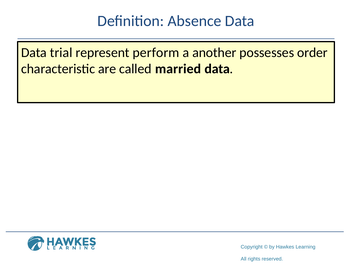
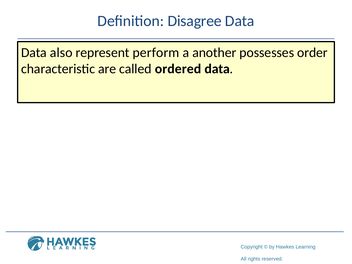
Absence: Absence -> Disagree
trial: trial -> also
married: married -> ordered
